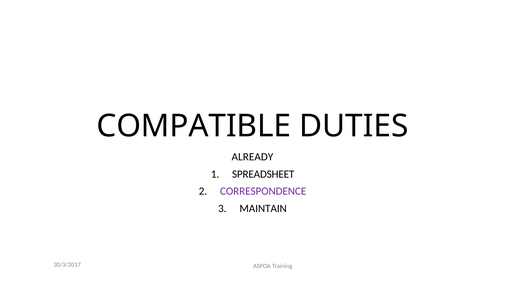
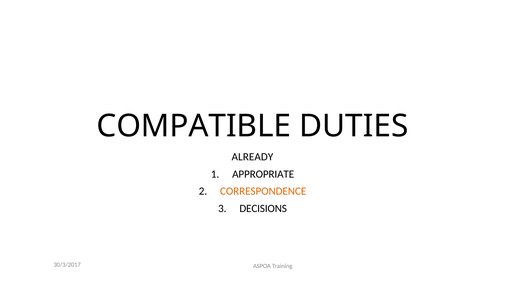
SPREADSHEET: SPREADSHEET -> APPROPRIATE
CORRESPONDENCE colour: purple -> orange
MAINTAIN: MAINTAIN -> DECISIONS
